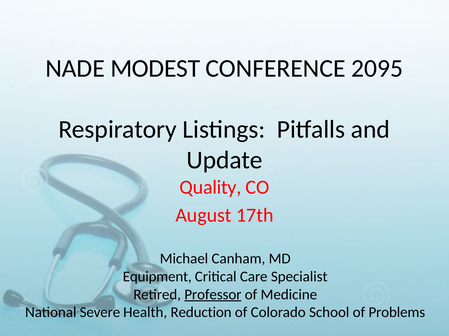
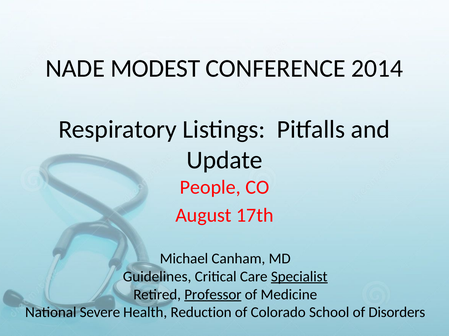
2095: 2095 -> 2014
Quality: Quality -> People
Equipment: Equipment -> Guidelines
Specialist underline: none -> present
Problems: Problems -> Disorders
